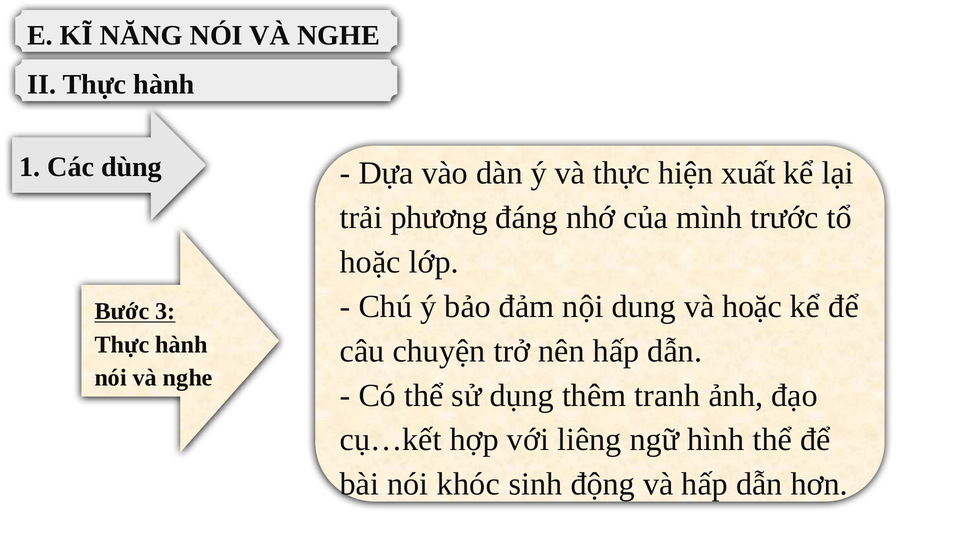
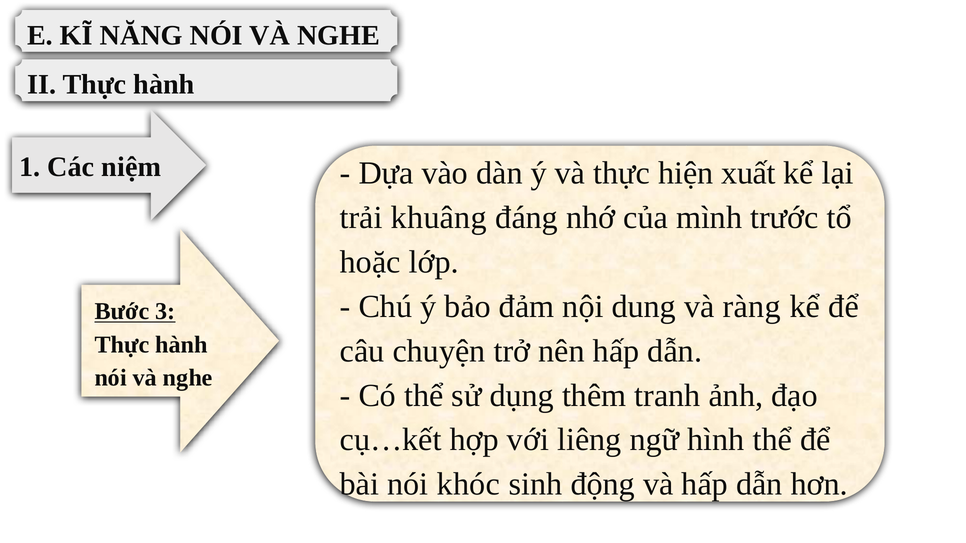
dùng: dùng -> niệm
phương: phương -> khuâng
và hoặc: hoặc -> ràng
